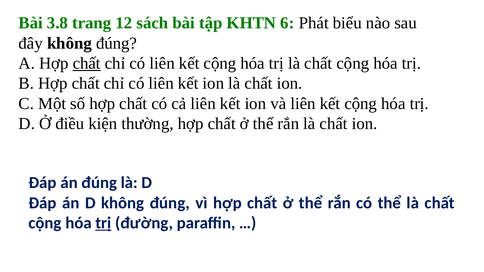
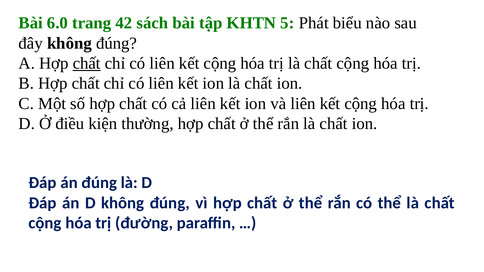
3.8: 3.8 -> 6.0
12: 12 -> 42
6: 6 -> 5
trị at (103, 223) underline: present -> none
